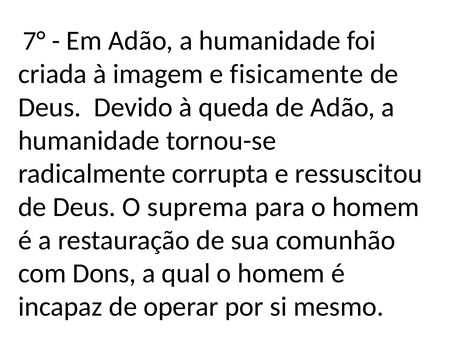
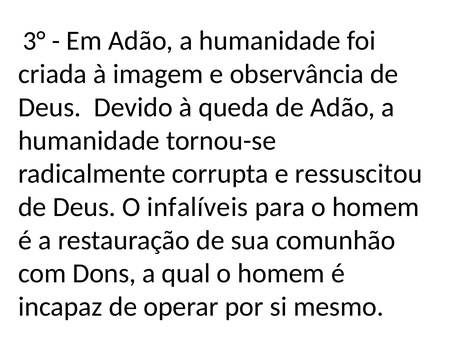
7°: 7° -> 3°
fisicamente: fisicamente -> observância
suprema: suprema -> infalíveis
